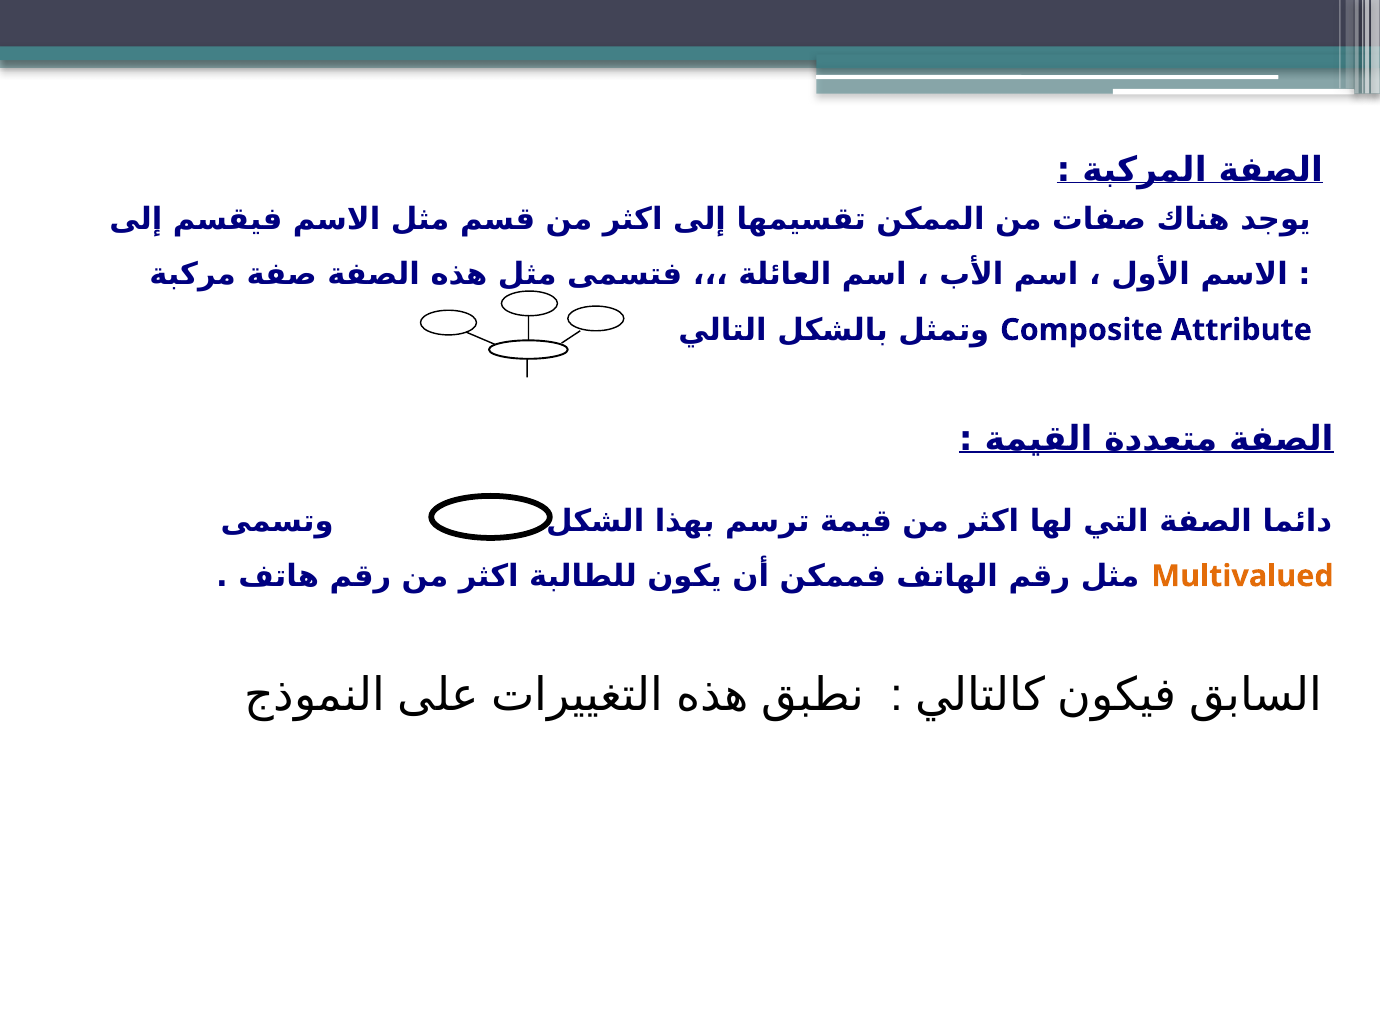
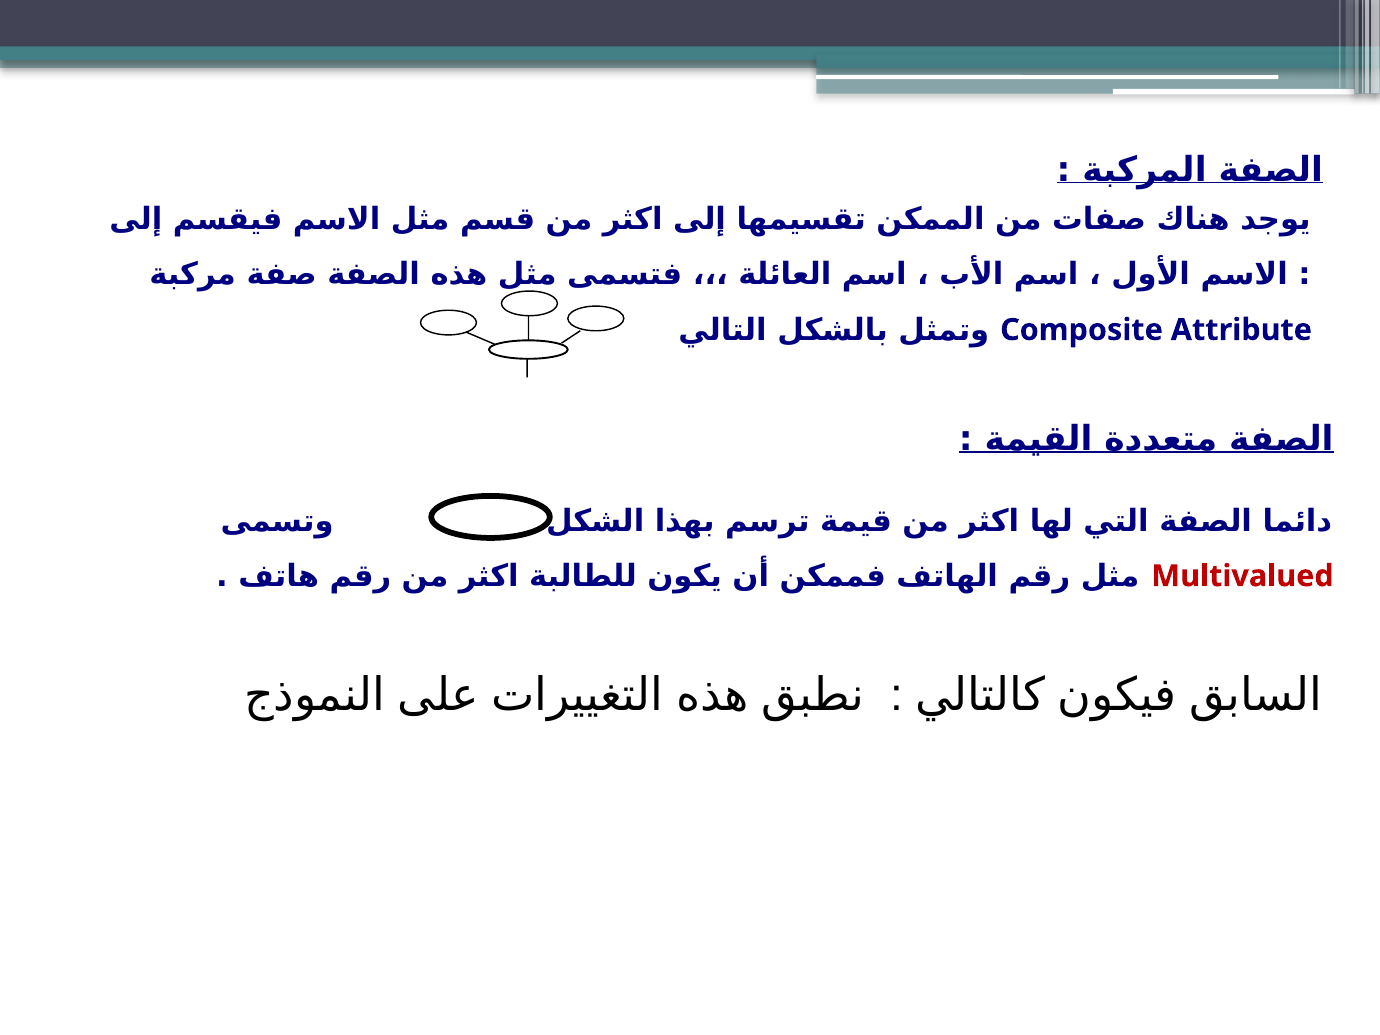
Multivalued colour: orange -> red
